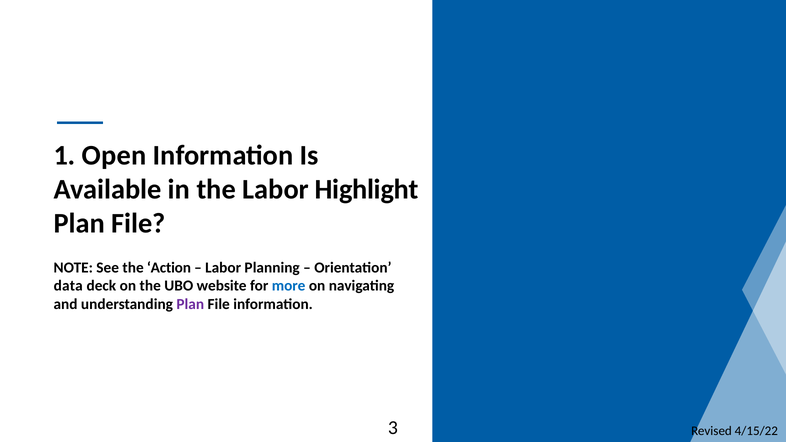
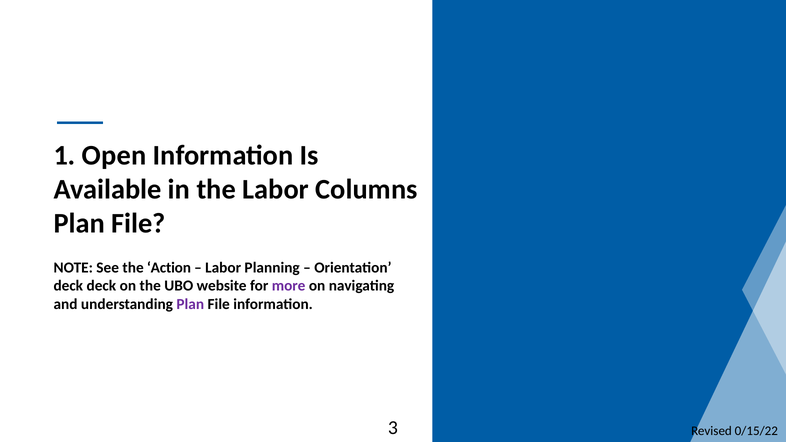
Highlight: Highlight -> Columns
data at (68, 286): data -> deck
more colour: blue -> purple
4/15/22: 4/15/22 -> 0/15/22
